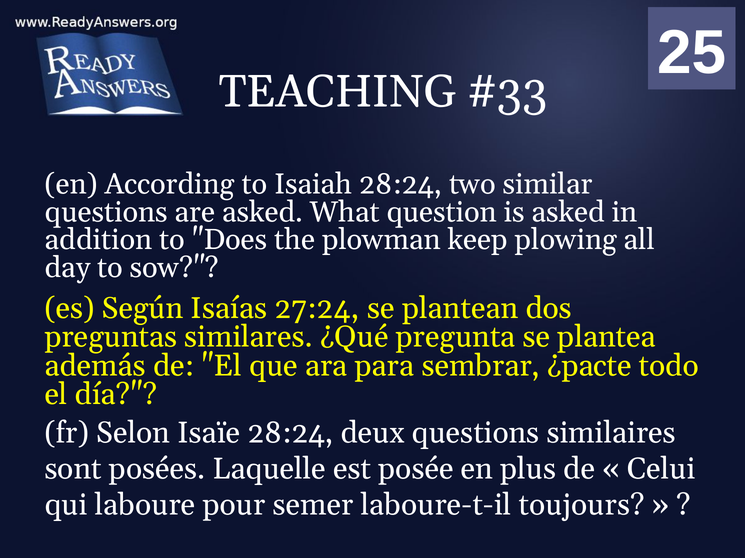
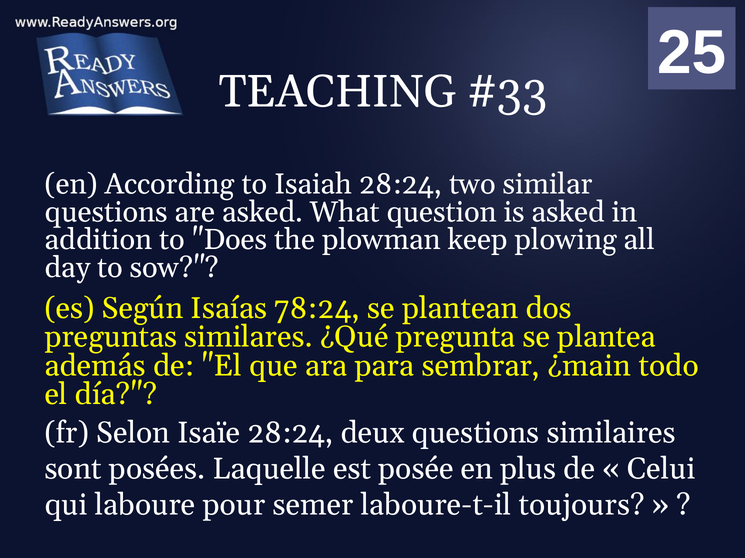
27:24: 27:24 -> 78:24
¿pacte: ¿pacte -> ¿main
